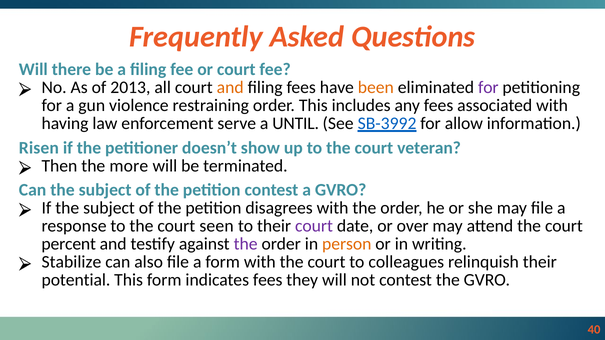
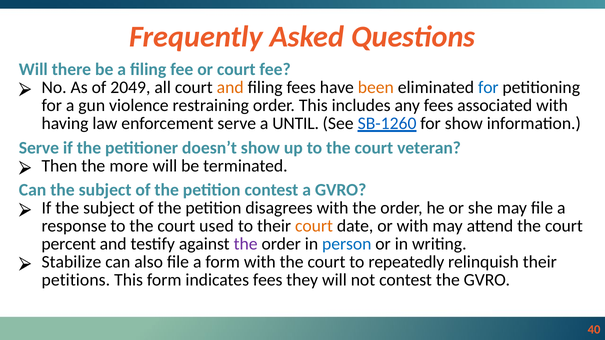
2013: 2013 -> 2049
for at (488, 87) colour: purple -> blue
SB-3992: SB-3992 -> SB-1260
for allow: allow -> show
Risen at (39, 148): Risen -> Serve
seen: seen -> used
court at (314, 226) colour: purple -> orange
or over: over -> with
person colour: orange -> blue
colleagues: colleagues -> repeatedly
potential: potential -> petitions
